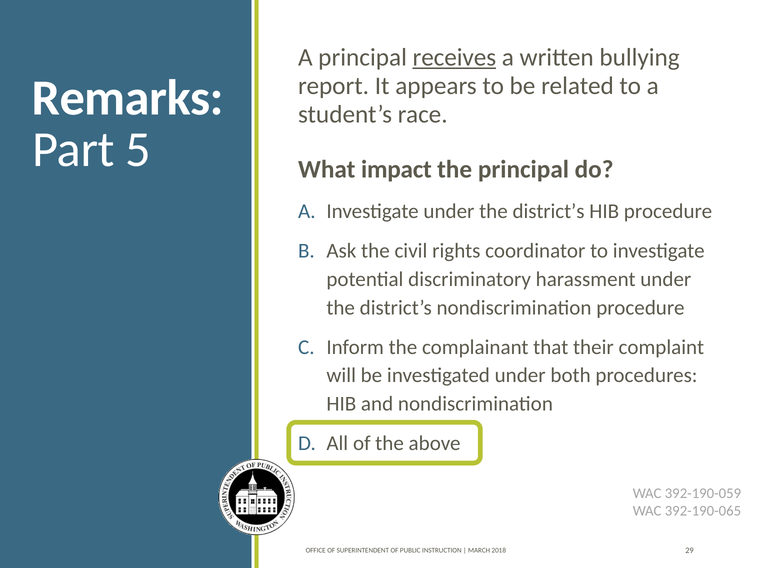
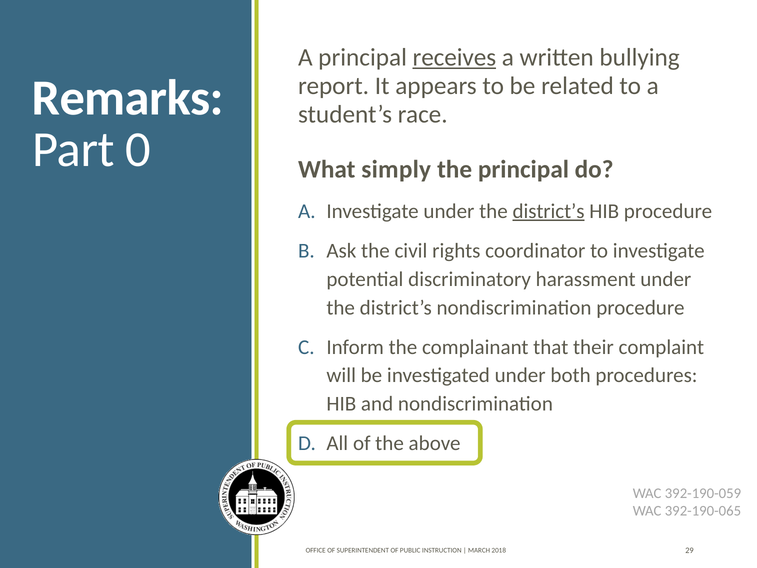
5: 5 -> 0
impact: impact -> simply
district’s at (549, 211) underline: none -> present
